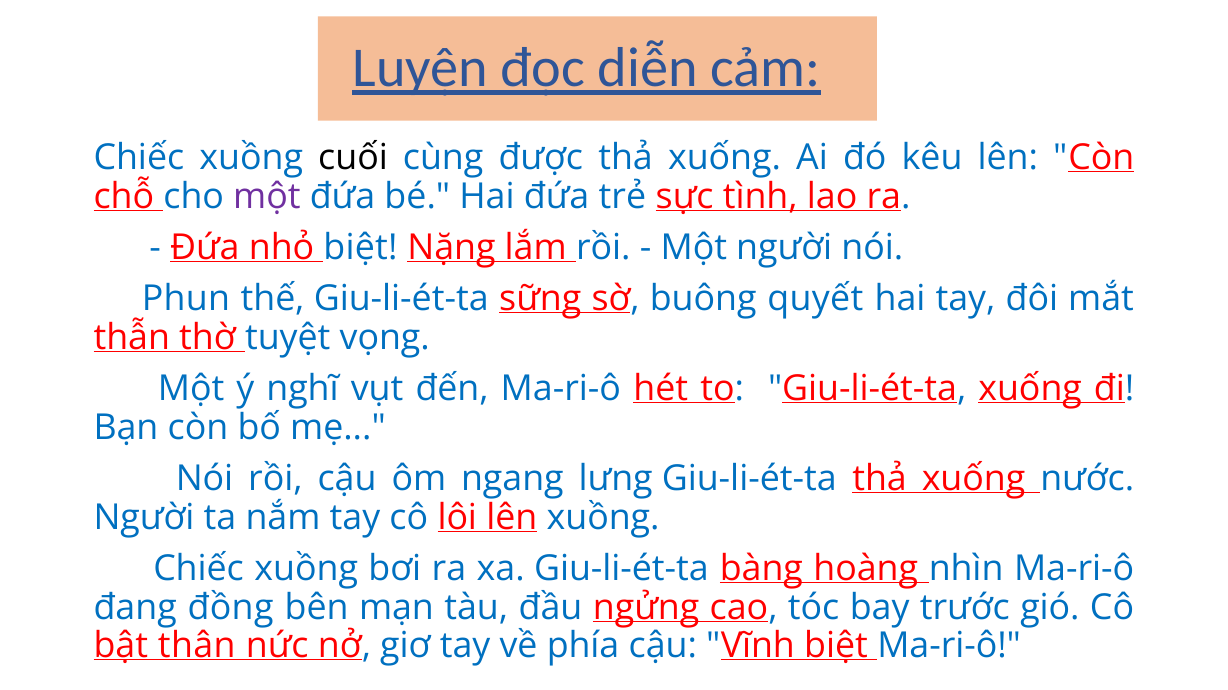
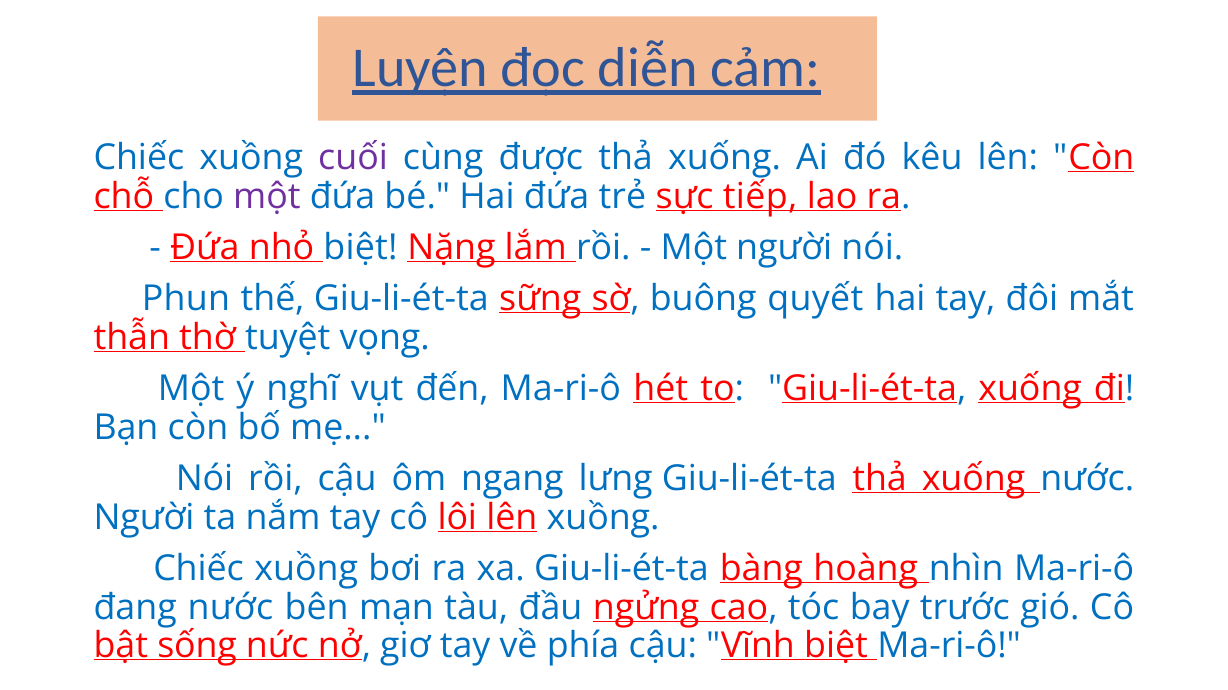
cuối colour: black -> purple
tình: tình -> tiếp
đang đồng: đồng -> nước
thân: thân -> sống
